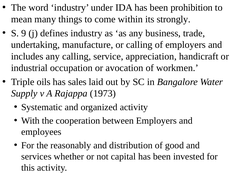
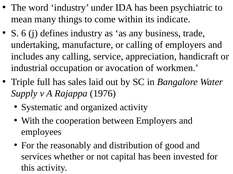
prohibition: prohibition -> psychiatric
strongly: strongly -> indicate
9: 9 -> 6
oils: oils -> full
1973: 1973 -> 1976
